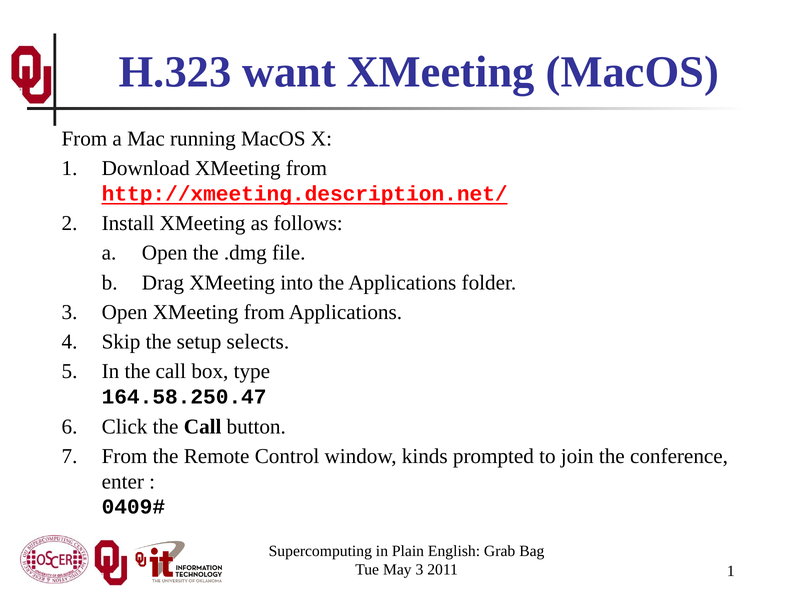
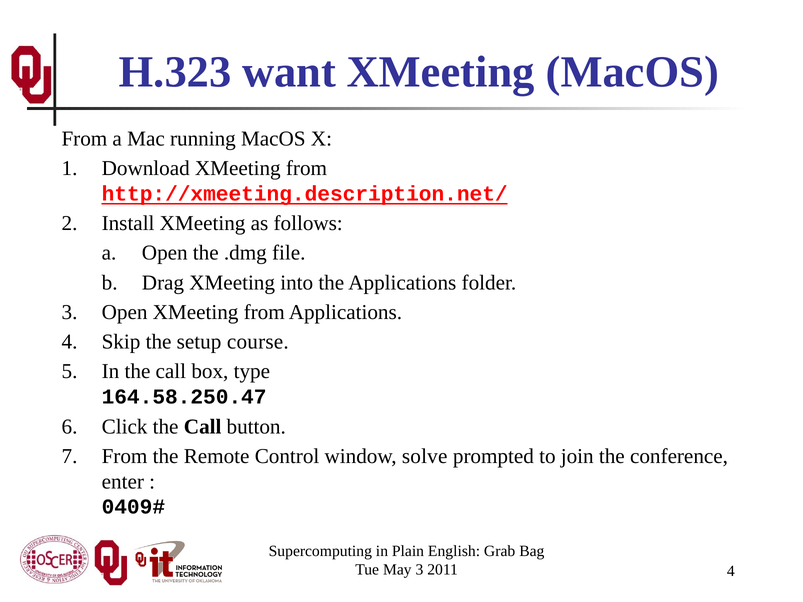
selects: selects -> course
kinds: kinds -> solve
2011 1: 1 -> 4
